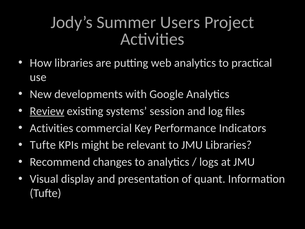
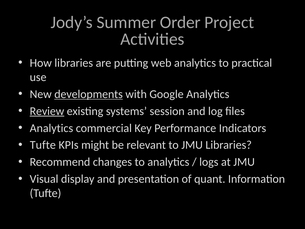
Users: Users -> Order
developments underline: none -> present
Activities at (51, 128): Activities -> Analytics
